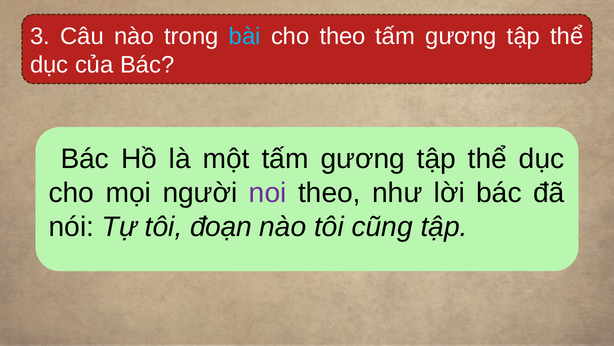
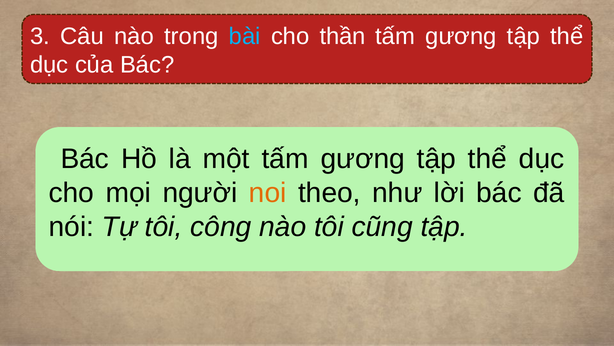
cho theo: theo -> thần
noi colour: purple -> orange
đoạn: đoạn -> công
